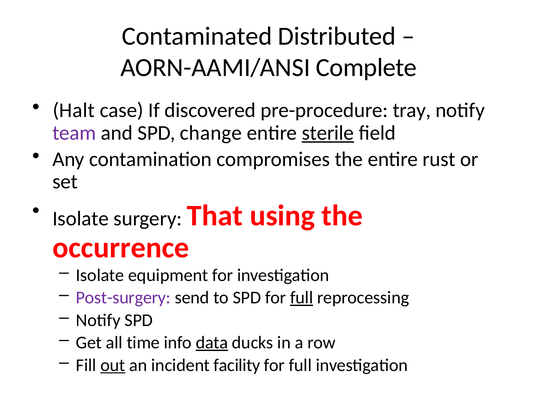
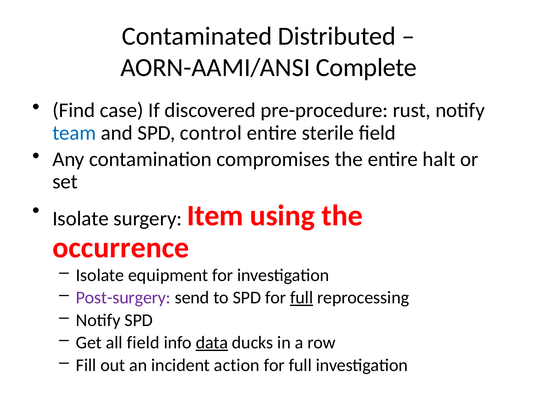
Halt: Halt -> Find
tray: tray -> rust
team colour: purple -> blue
change: change -> control
sterile underline: present -> none
rust: rust -> halt
That: That -> Item
all time: time -> field
out underline: present -> none
facility: facility -> action
